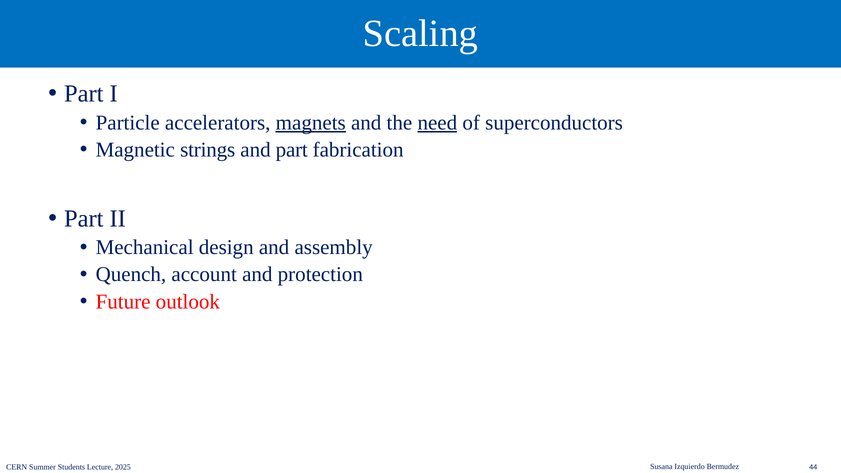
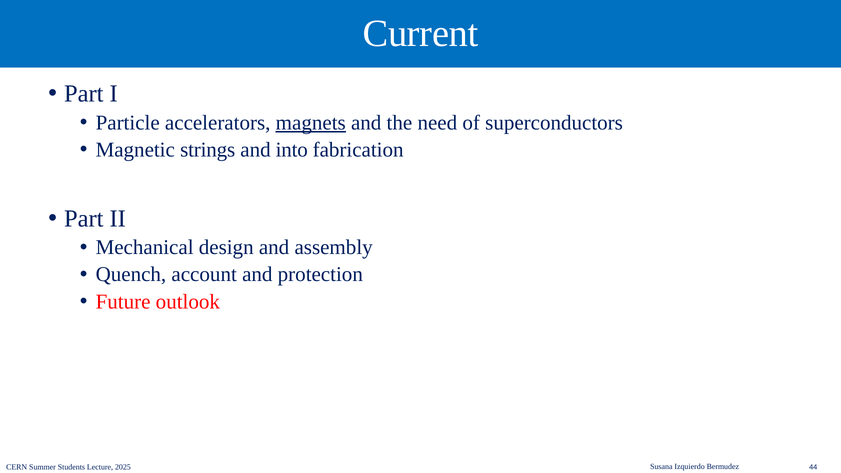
Scaling: Scaling -> Current
need underline: present -> none
and part: part -> into
